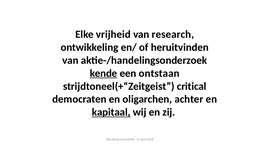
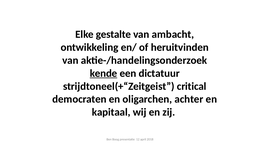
vrijheid: vrijheid -> gestalte
research: research -> ambacht
ontstaan: ontstaan -> dictatuur
kapitaal underline: present -> none
